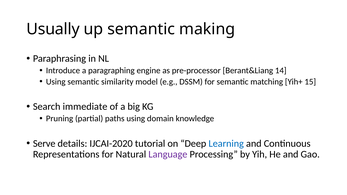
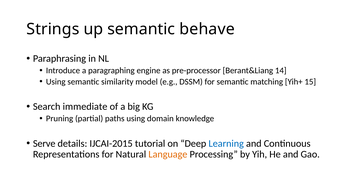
Usually: Usually -> Strings
making: making -> behave
IJCAI-2020: IJCAI-2020 -> IJCAI-2015
Language colour: purple -> orange
